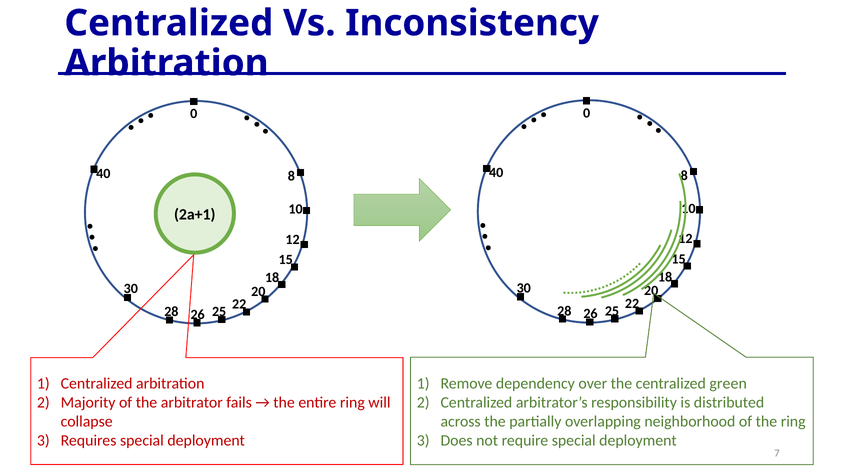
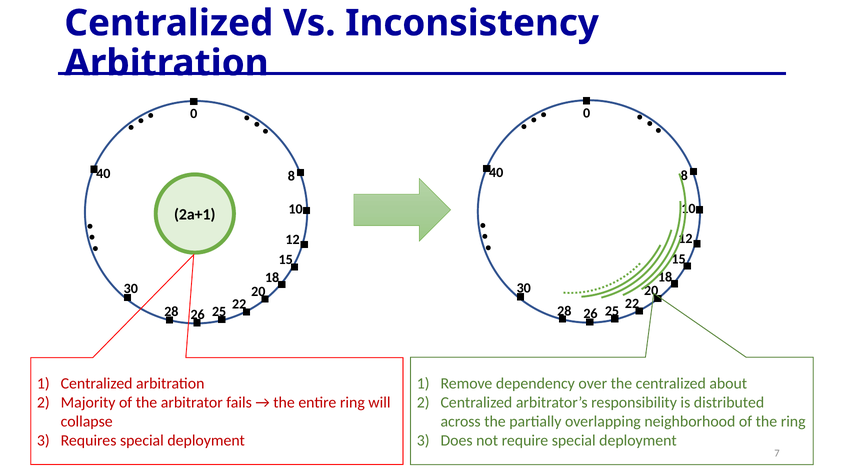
green: green -> about
